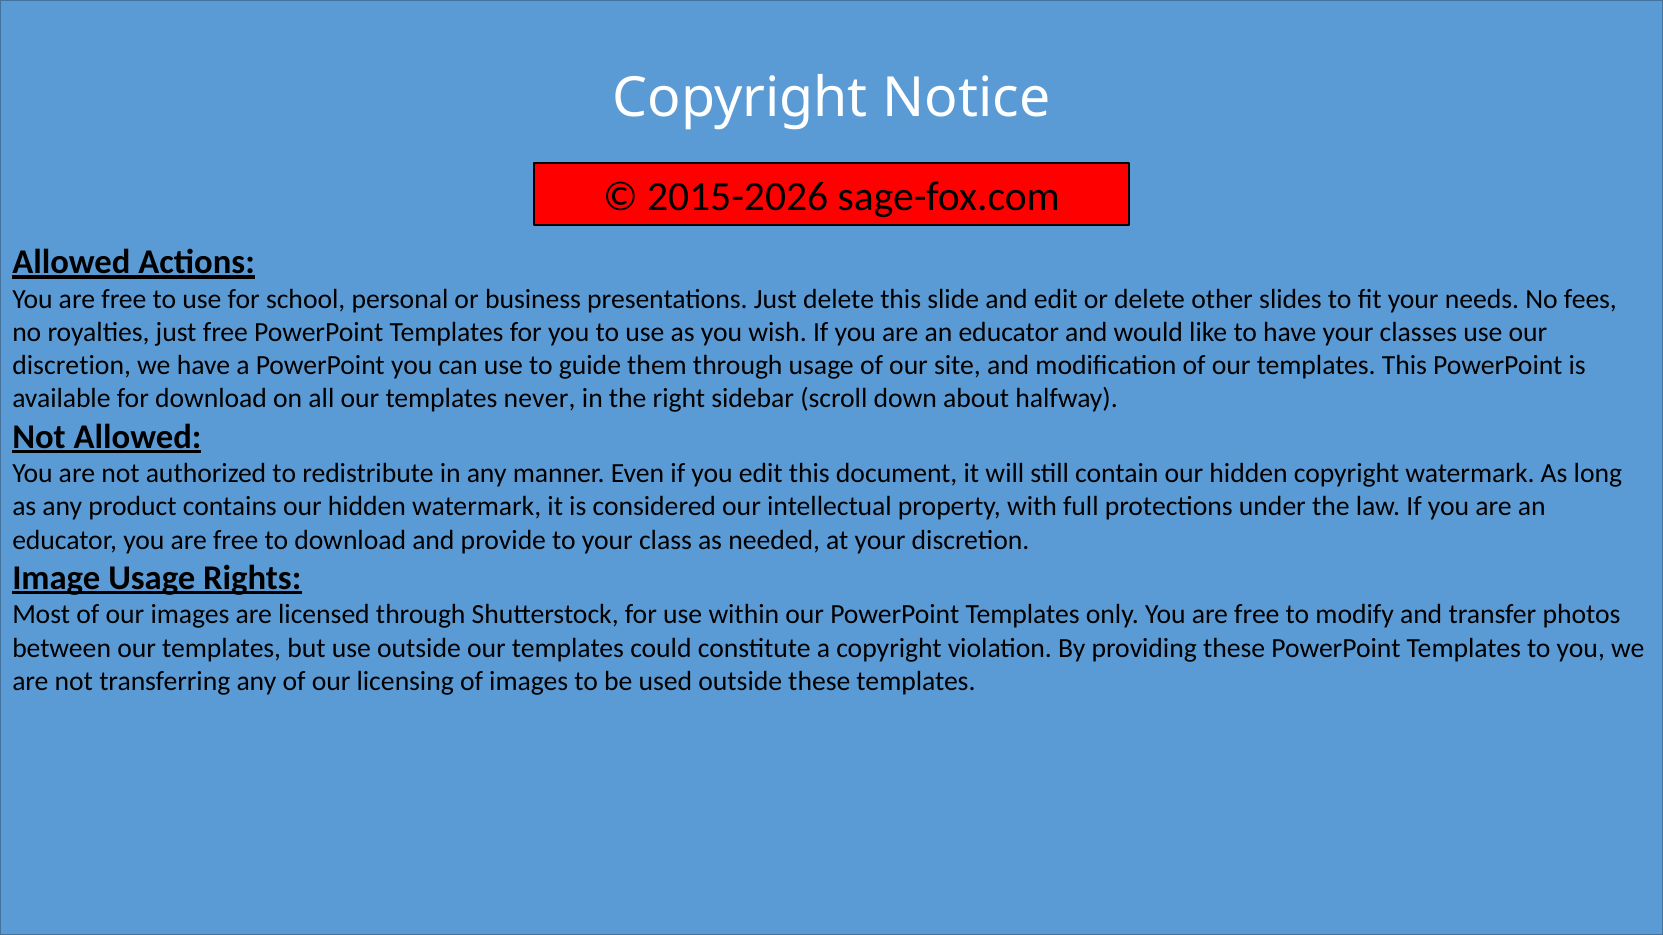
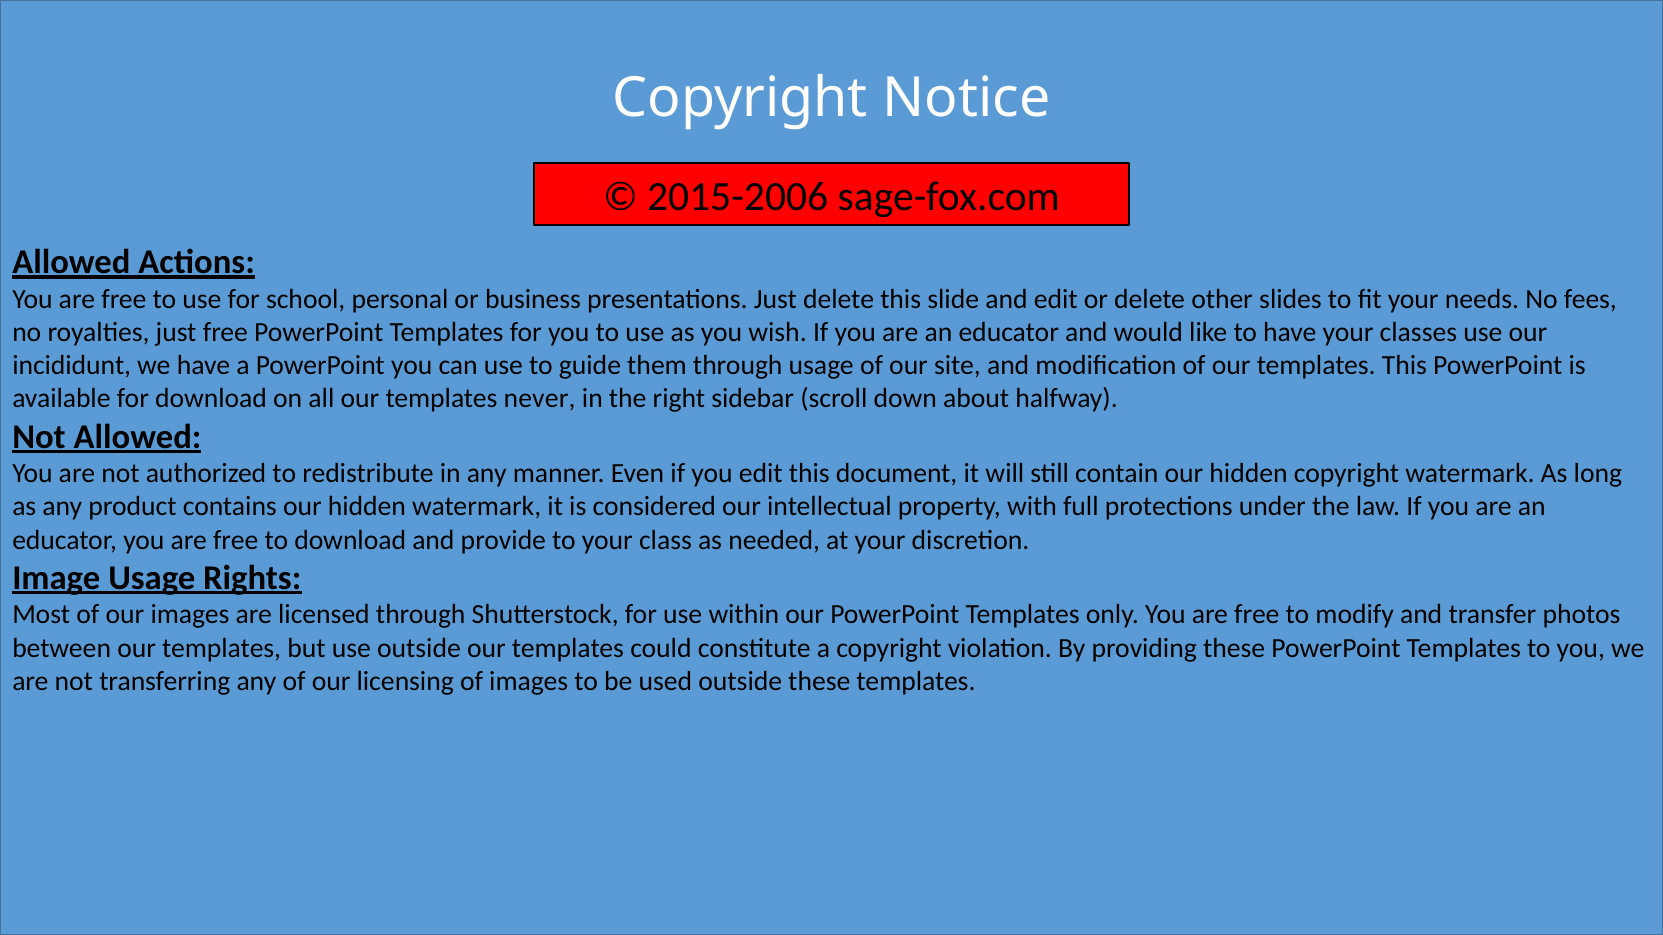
2015-2026: 2015-2026 -> 2015-2006
discretion at (72, 366): discretion -> incididunt
